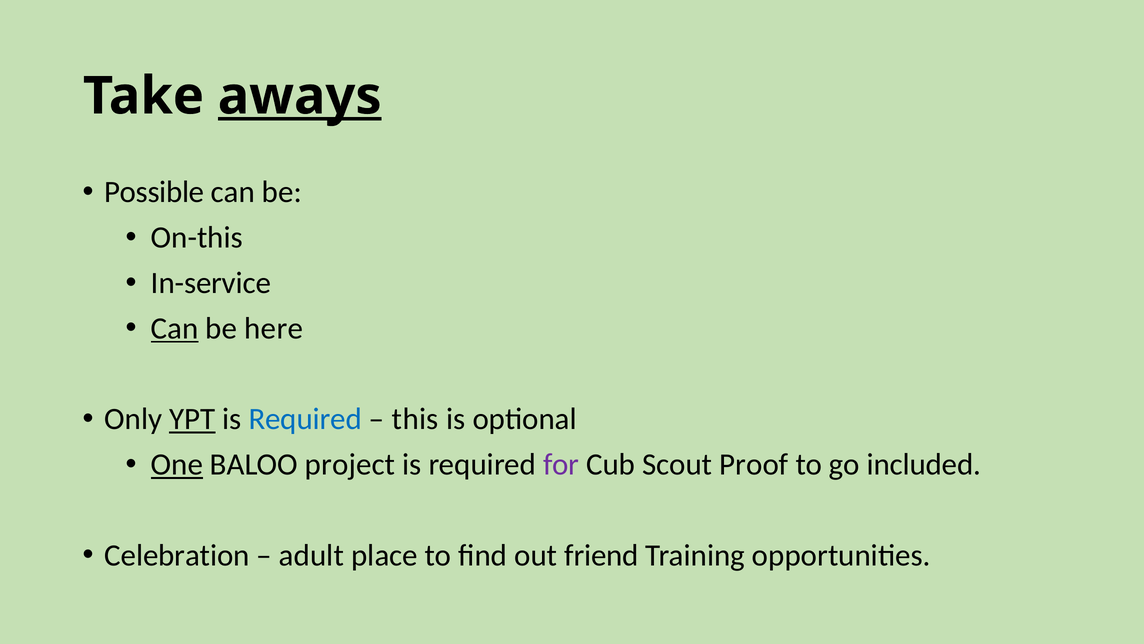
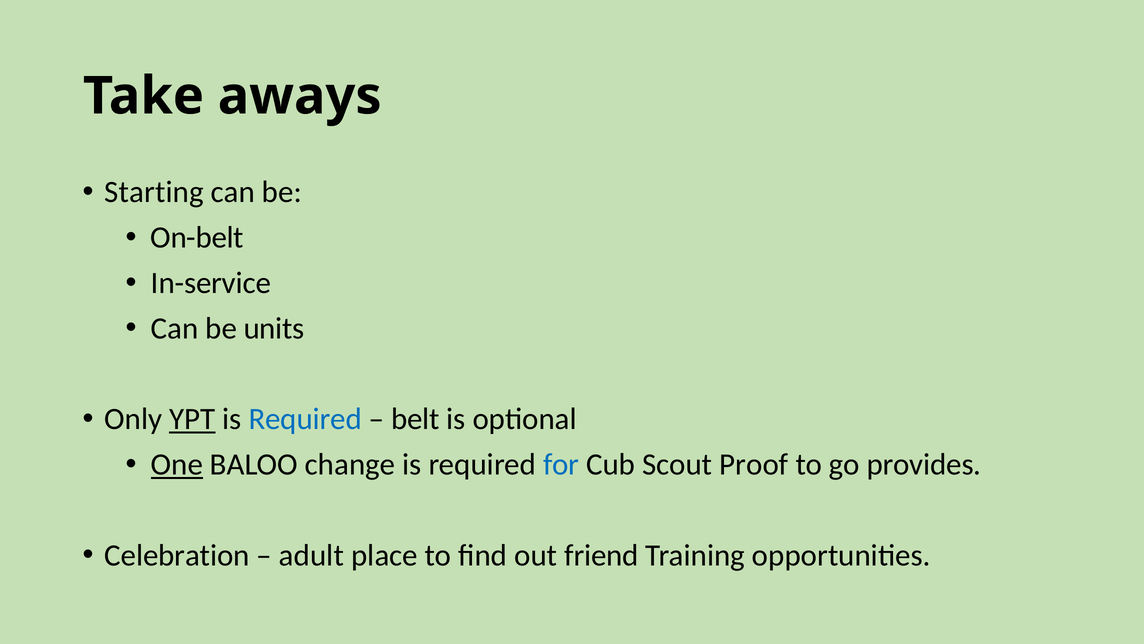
aways underline: present -> none
Possible: Possible -> Starting
On-this: On-this -> On-belt
Can at (175, 328) underline: present -> none
here: here -> units
this: this -> belt
project: project -> change
for colour: purple -> blue
included: included -> provides
